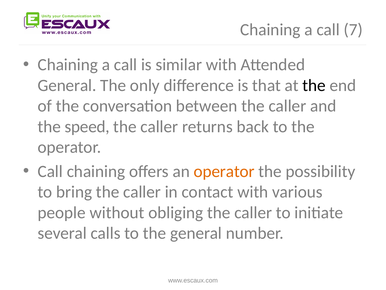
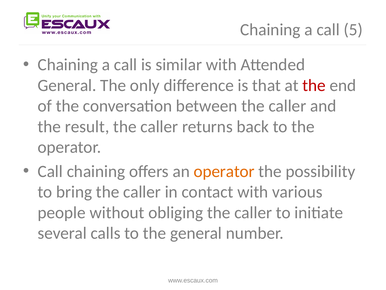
7: 7 -> 5
the at (314, 85) colour: black -> red
speed: speed -> result
